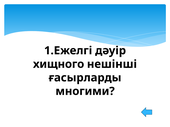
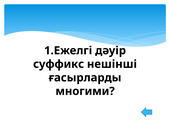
хищного: хищного -> суффикс
